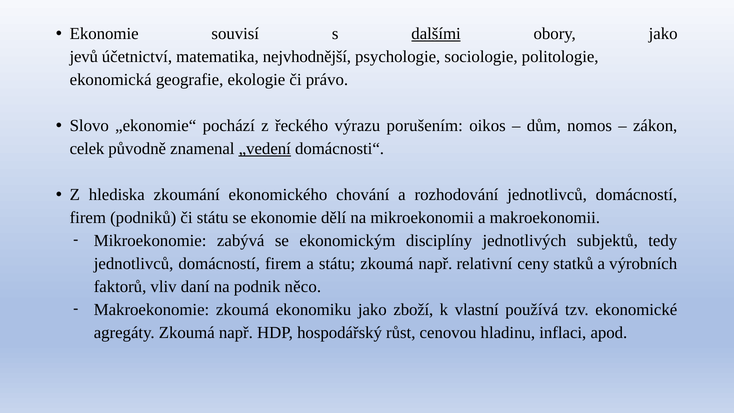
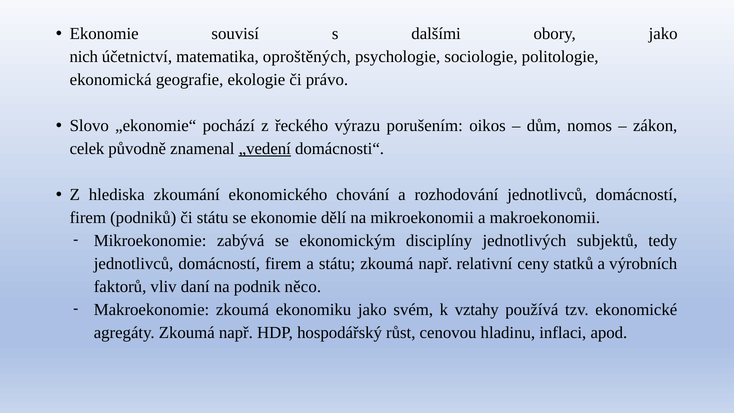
dalšími underline: present -> none
jevů: jevů -> nich
nejvhodnější: nejvhodnější -> oproštěných
zboží: zboží -> svém
vlastní: vlastní -> vztahy
